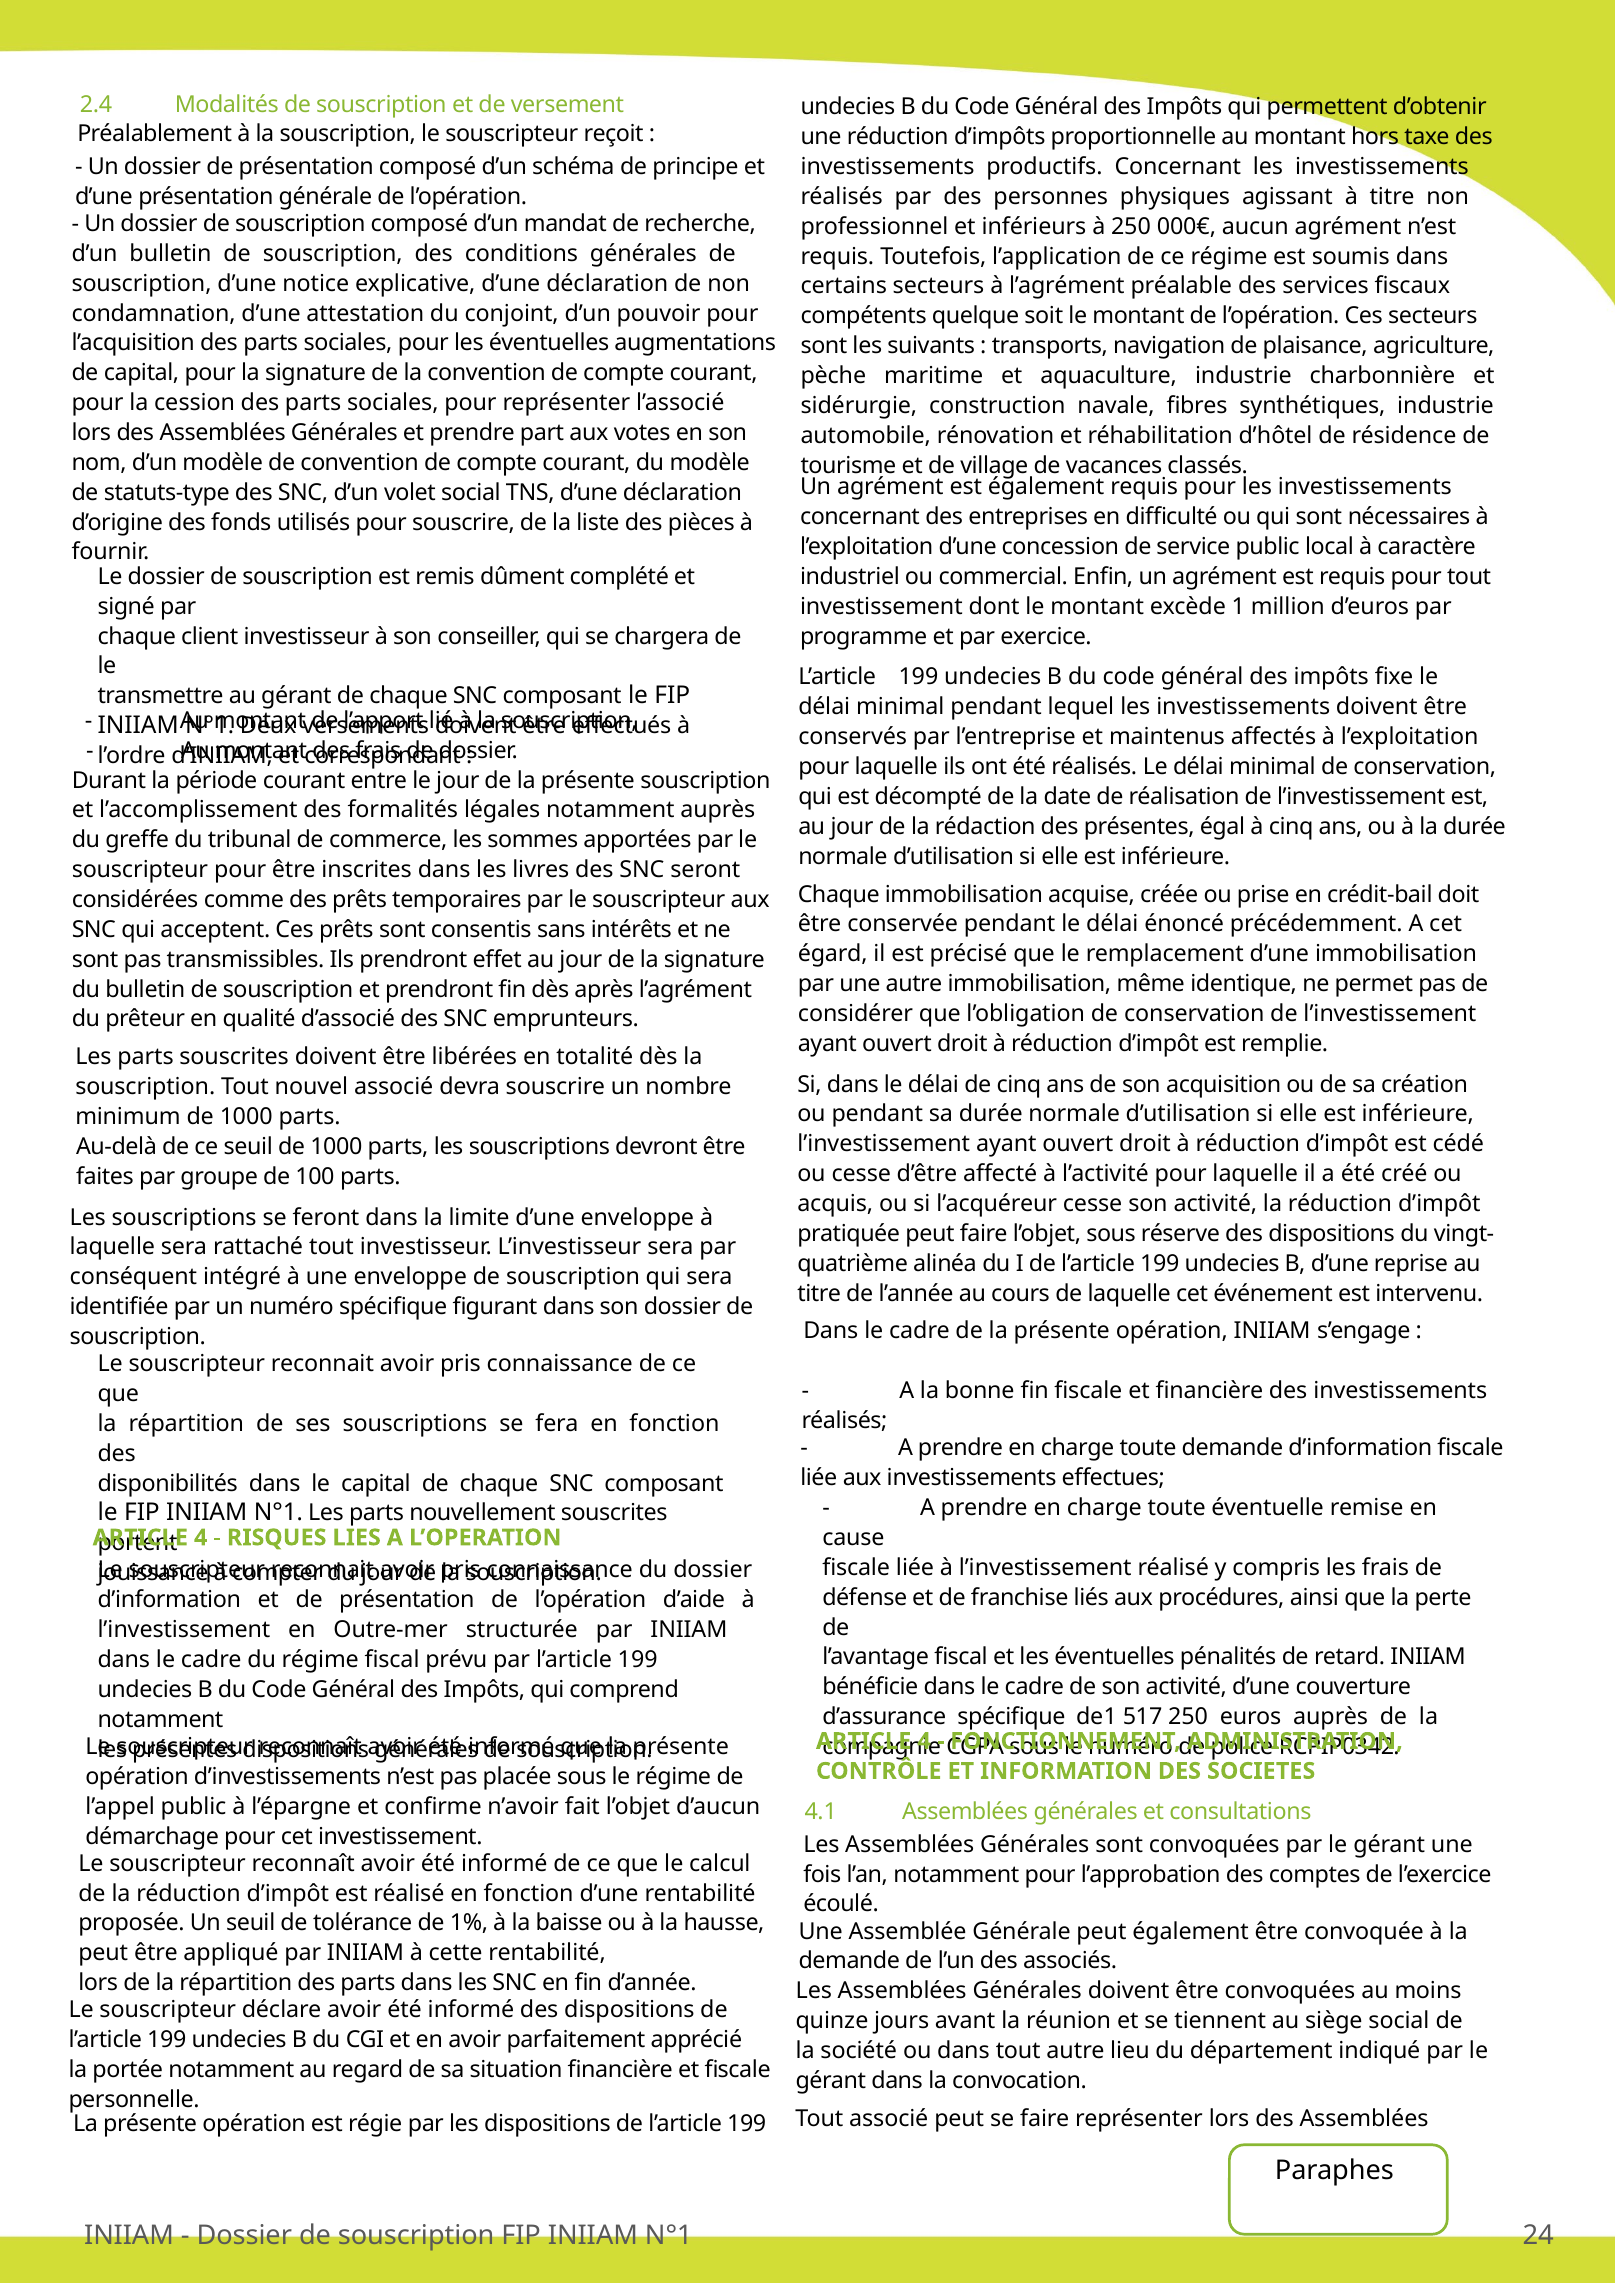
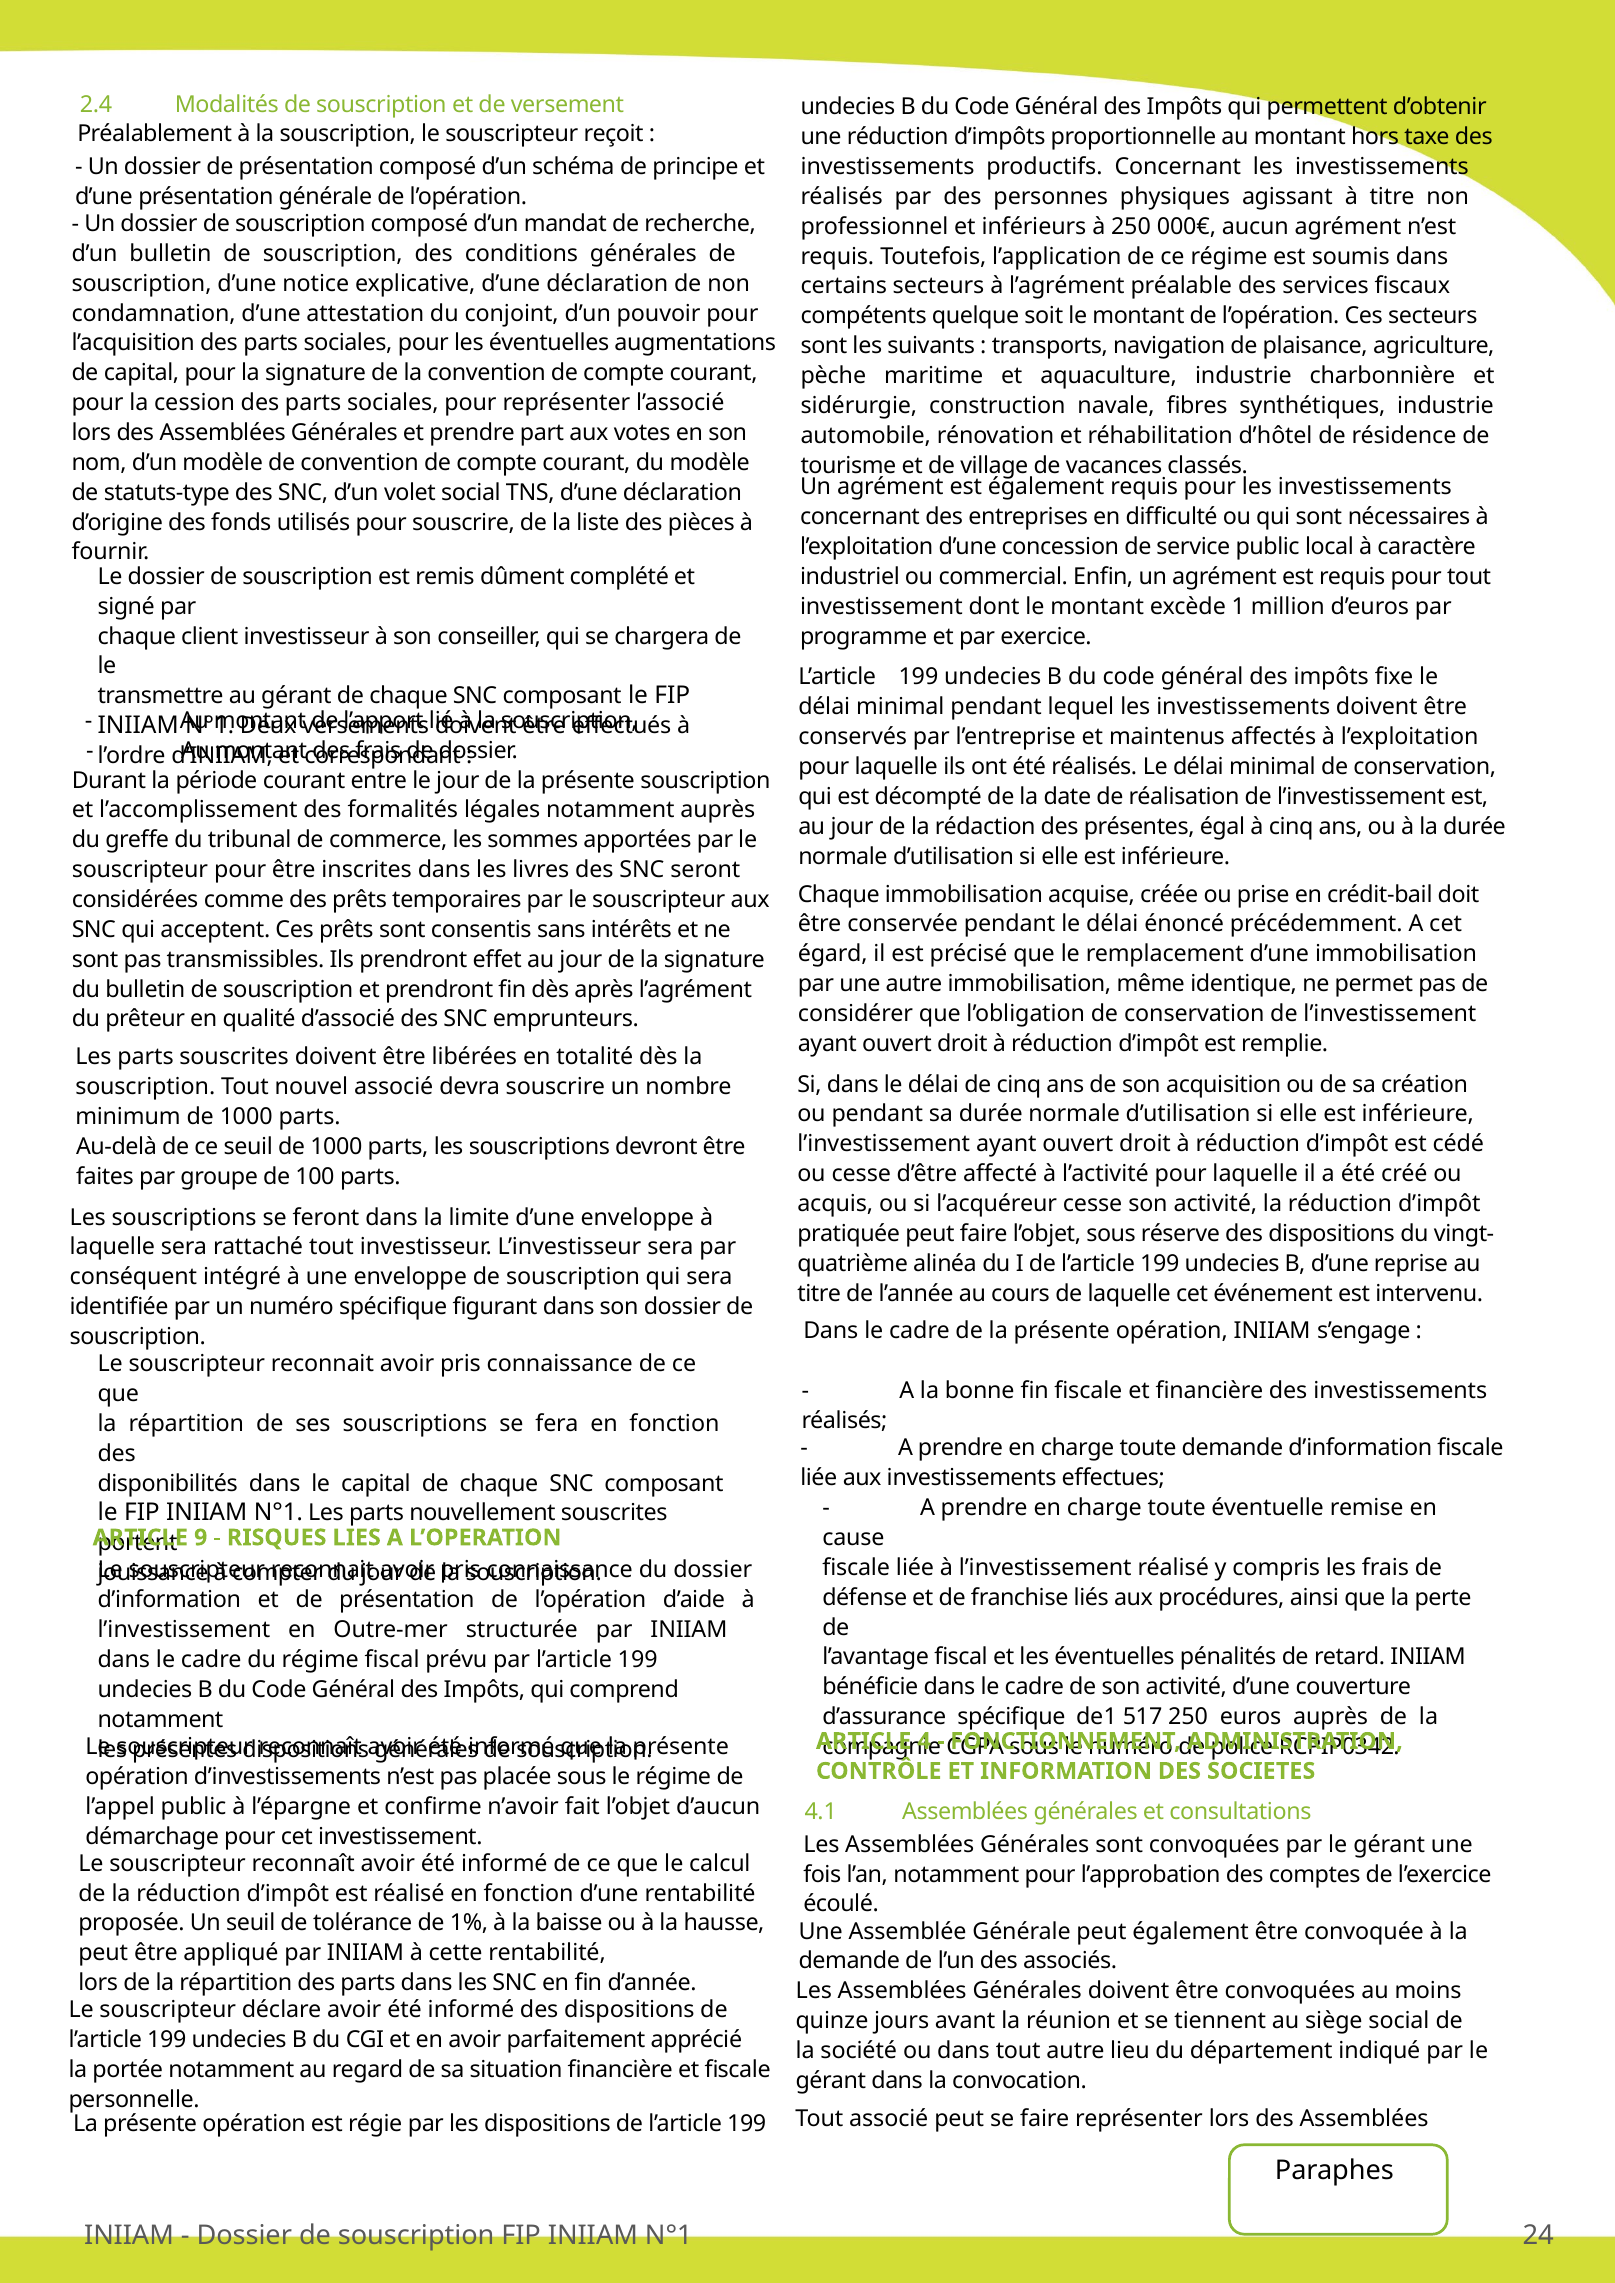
4 at (201, 1537): 4 -> 9
